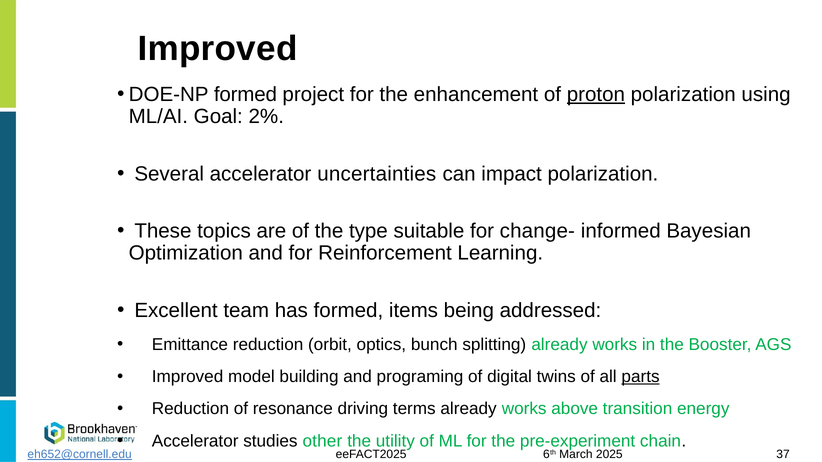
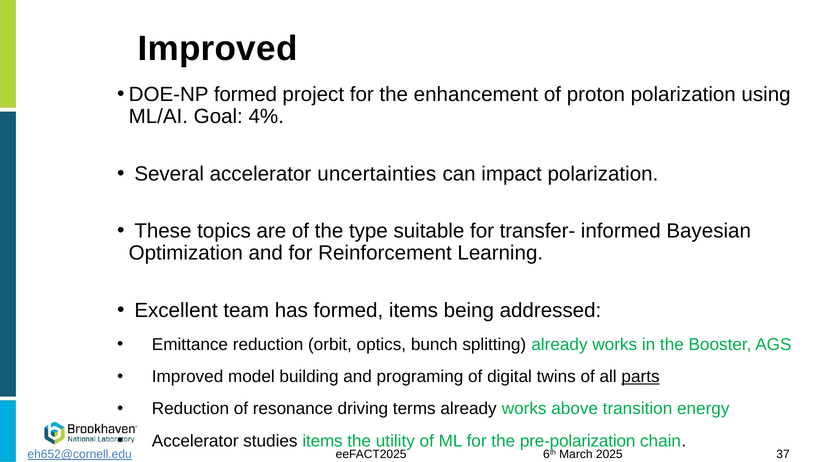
proton underline: present -> none
2%: 2% -> 4%
change-: change- -> transfer-
studies other: other -> items
pre-experiment: pre-experiment -> pre-polarization
